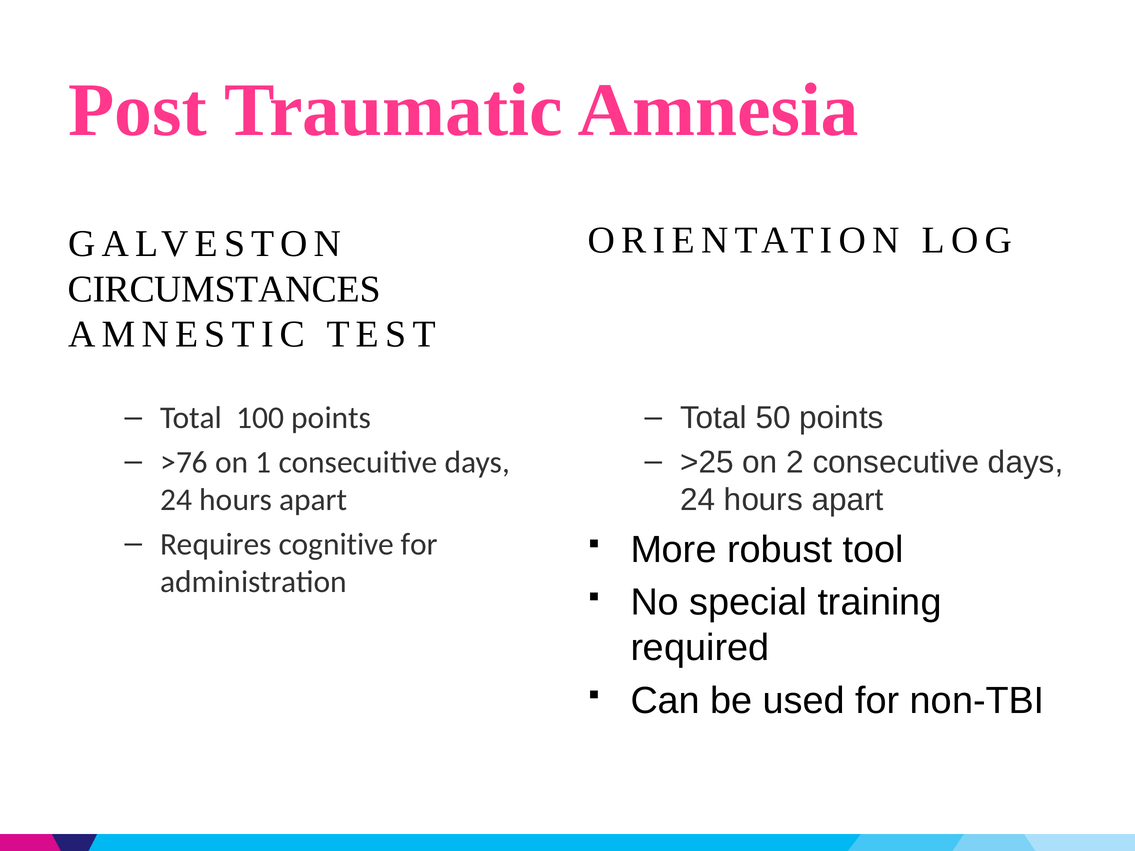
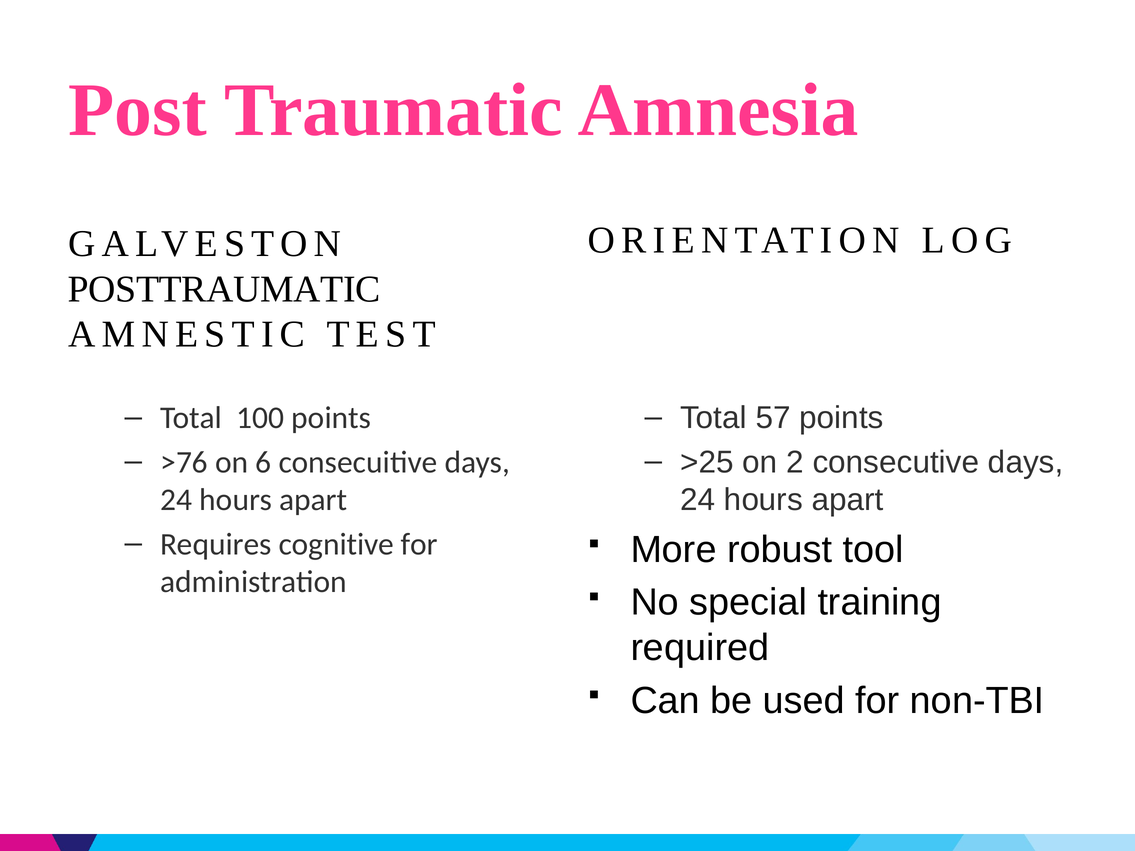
CIRCUMSTANCES: CIRCUMSTANCES -> POSTTRAUMATIC
50: 50 -> 57
1: 1 -> 6
